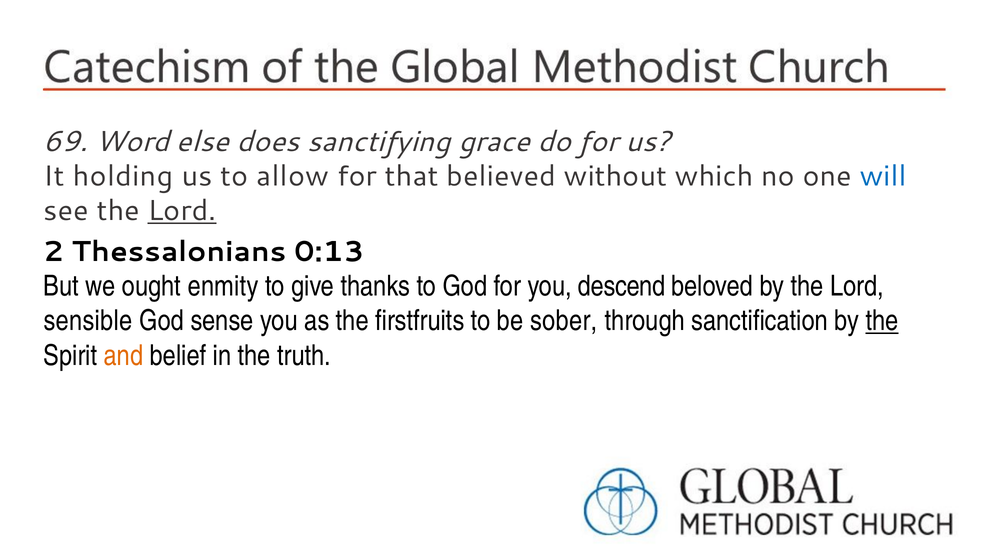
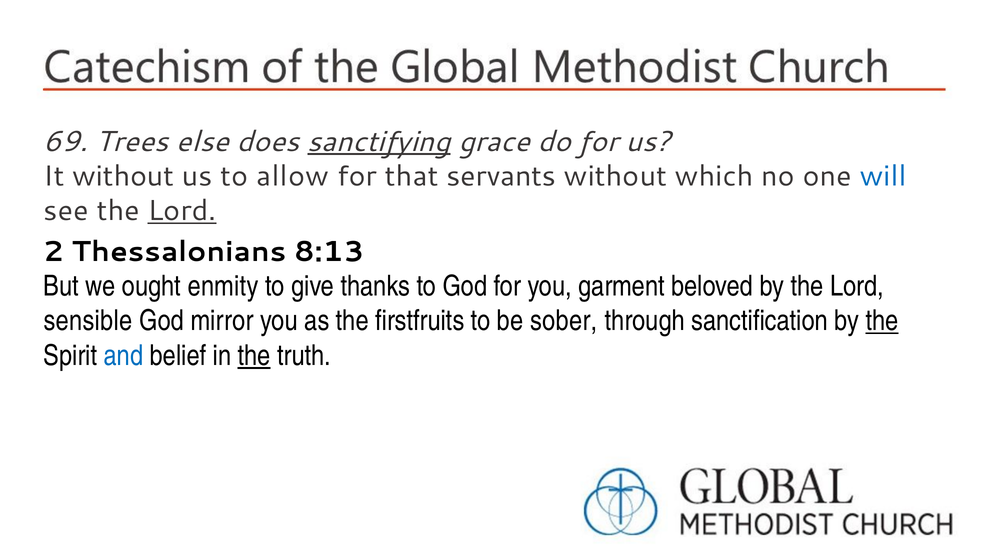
Word: Word -> Trees
sanctifying underline: none -> present
It holding: holding -> without
believed: believed -> servants
0:13: 0:13 -> 8:13
descend: descend -> garment
sense: sense -> mirror
and colour: orange -> blue
the at (254, 356) underline: none -> present
